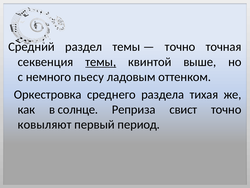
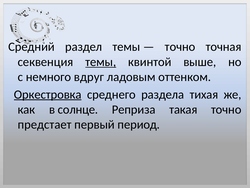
пьесу: пьесу -> вдруг
Оркестровка underline: none -> present
свист: свист -> такая
ковыляют: ковыляют -> предстает
